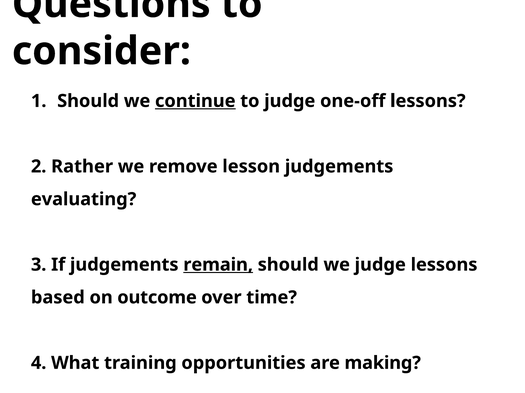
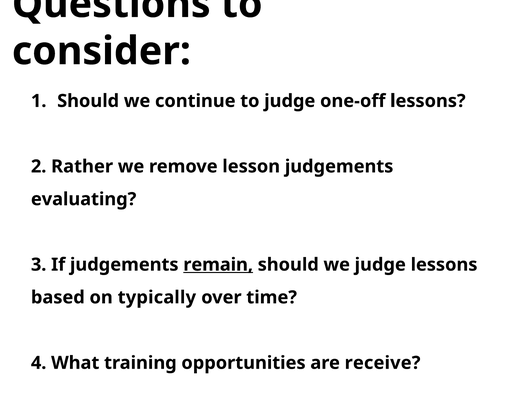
continue underline: present -> none
outcome: outcome -> typically
making: making -> receive
